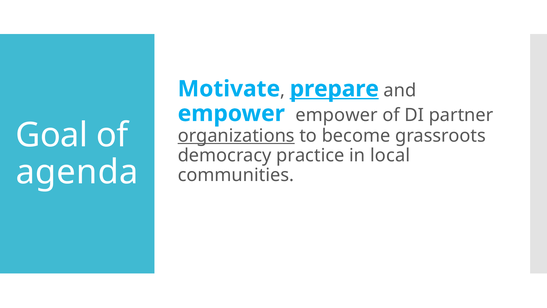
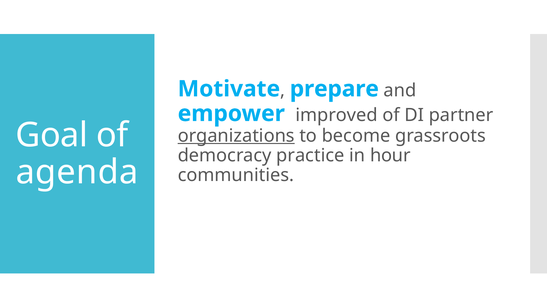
prepare underline: present -> none
empower empower: empower -> improved
local: local -> hour
